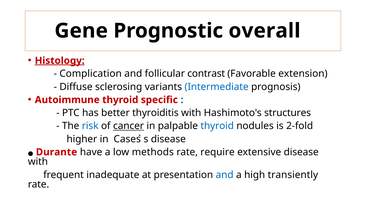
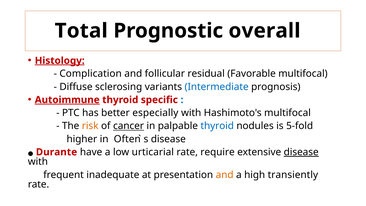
Gene: Gene -> Total
contrast: contrast -> residual
Favorable extension: extension -> multifocal
Autoimmune underline: none -> present
thyroiditis: thyroiditis -> especially
Hashimoto's structures: structures -> multifocal
risk colour: blue -> orange
2-fold: 2-fold -> 5-fold
Cases: Cases -> Often
methods: methods -> urticarial
disease at (301, 152) underline: none -> present
and at (225, 175) colour: blue -> orange
